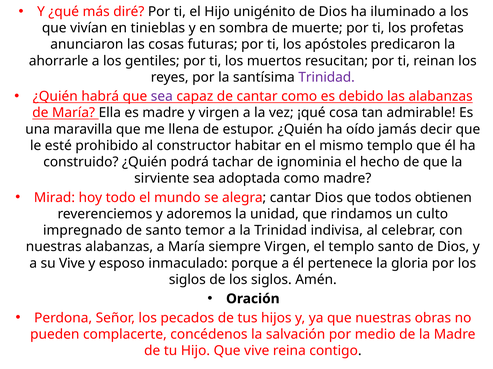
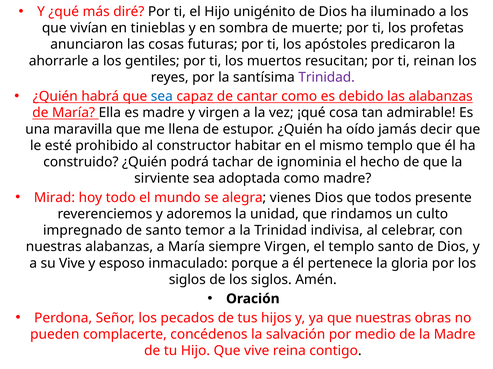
sea at (162, 97) colour: purple -> blue
alegra cantar: cantar -> vienes
obtienen: obtienen -> presente
